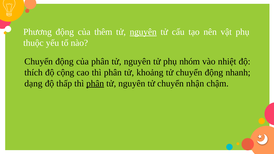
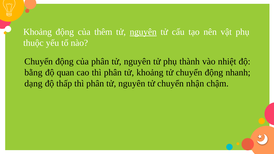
Phương at (38, 32): Phương -> Khoảng
nhóm: nhóm -> thành
thích: thích -> bằng
cộng: cộng -> quan
phân at (95, 83) underline: present -> none
